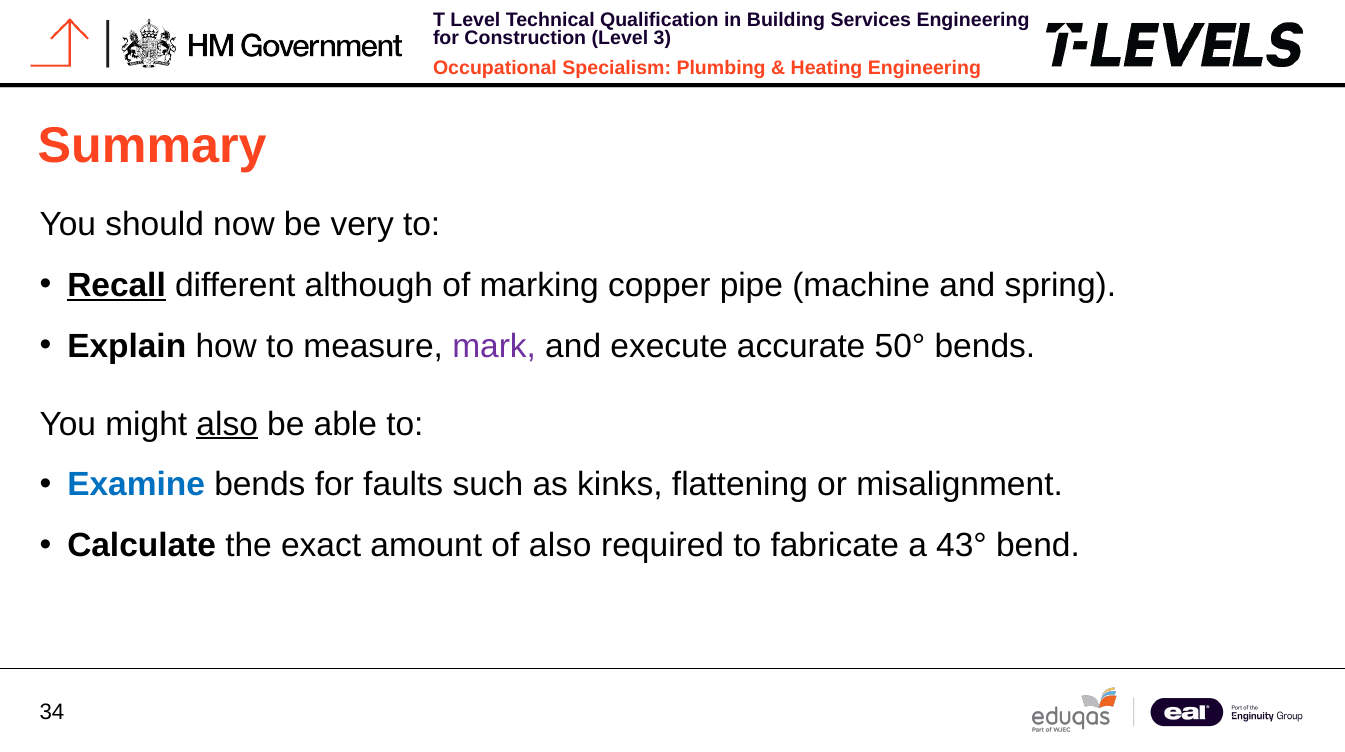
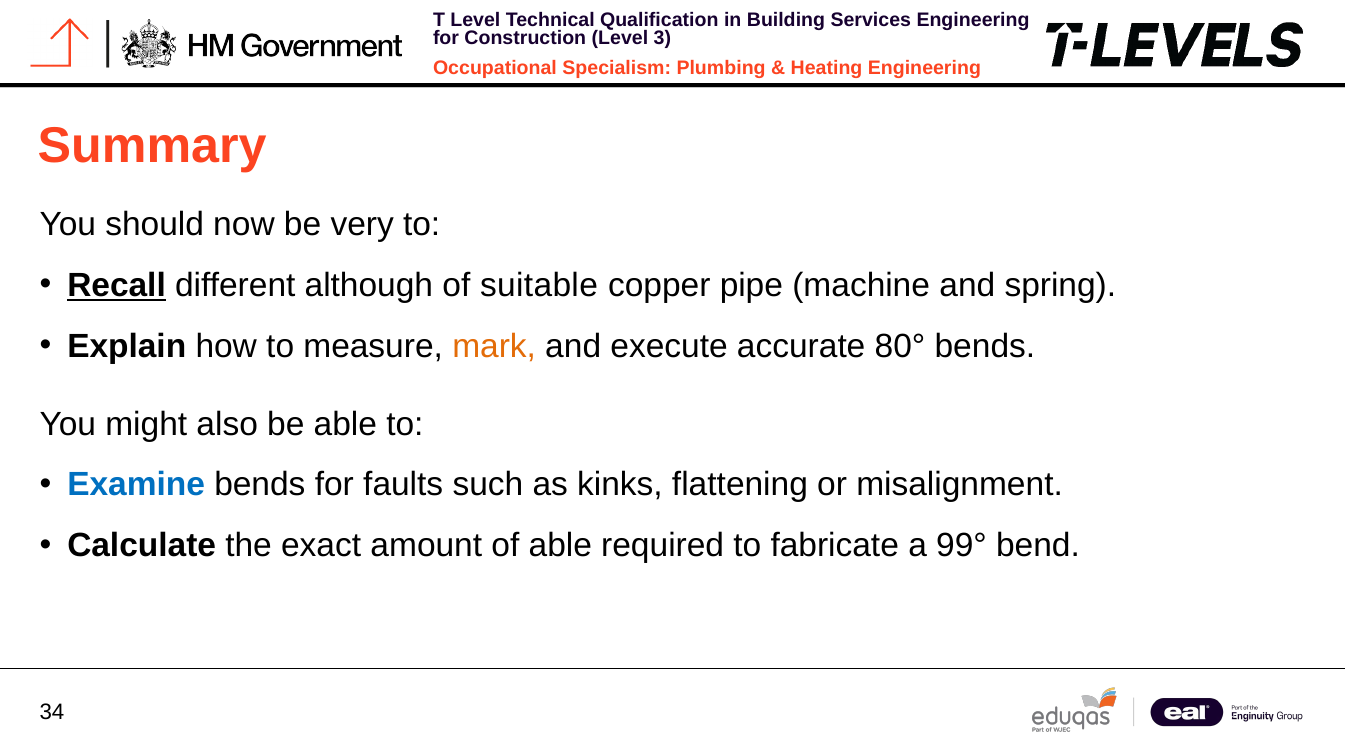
marking: marking -> suitable
mark colour: purple -> orange
50°: 50° -> 80°
also at (227, 424) underline: present -> none
of also: also -> able
43°: 43° -> 99°
